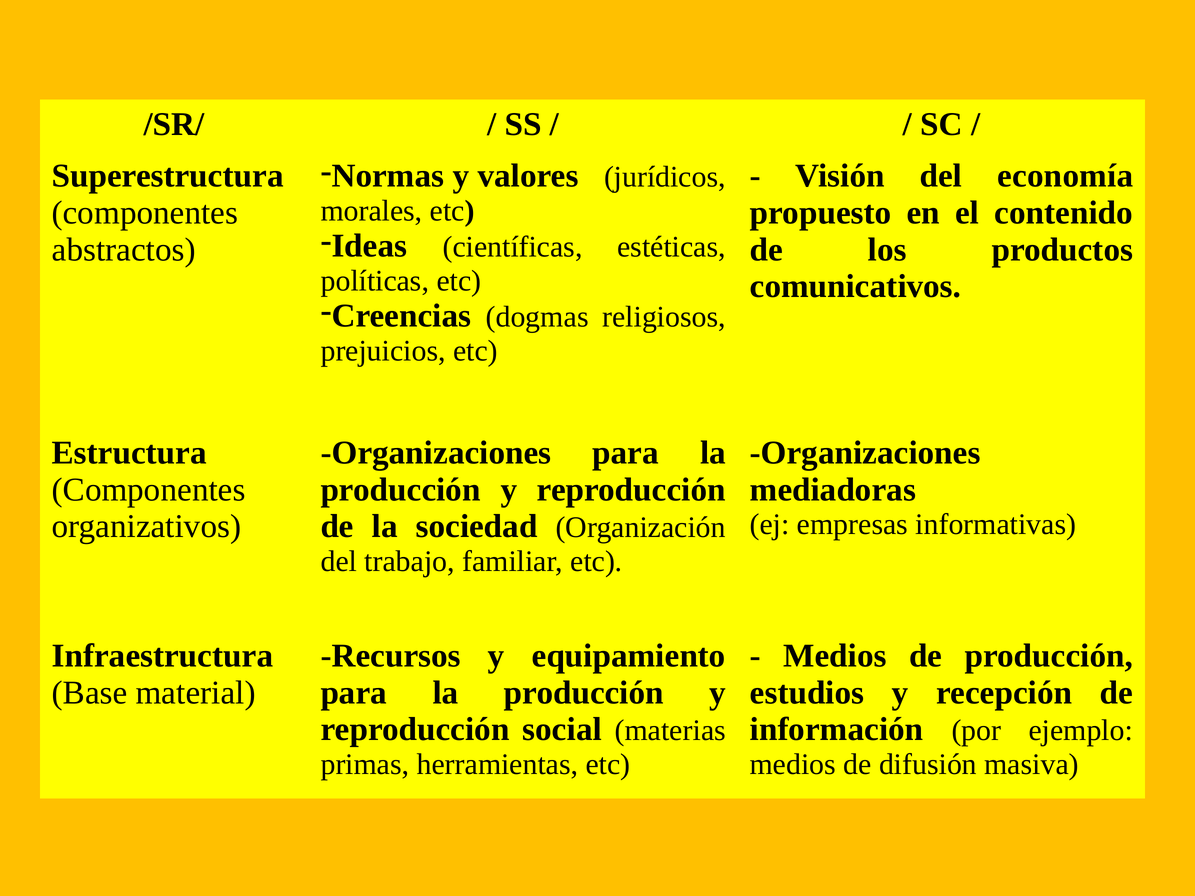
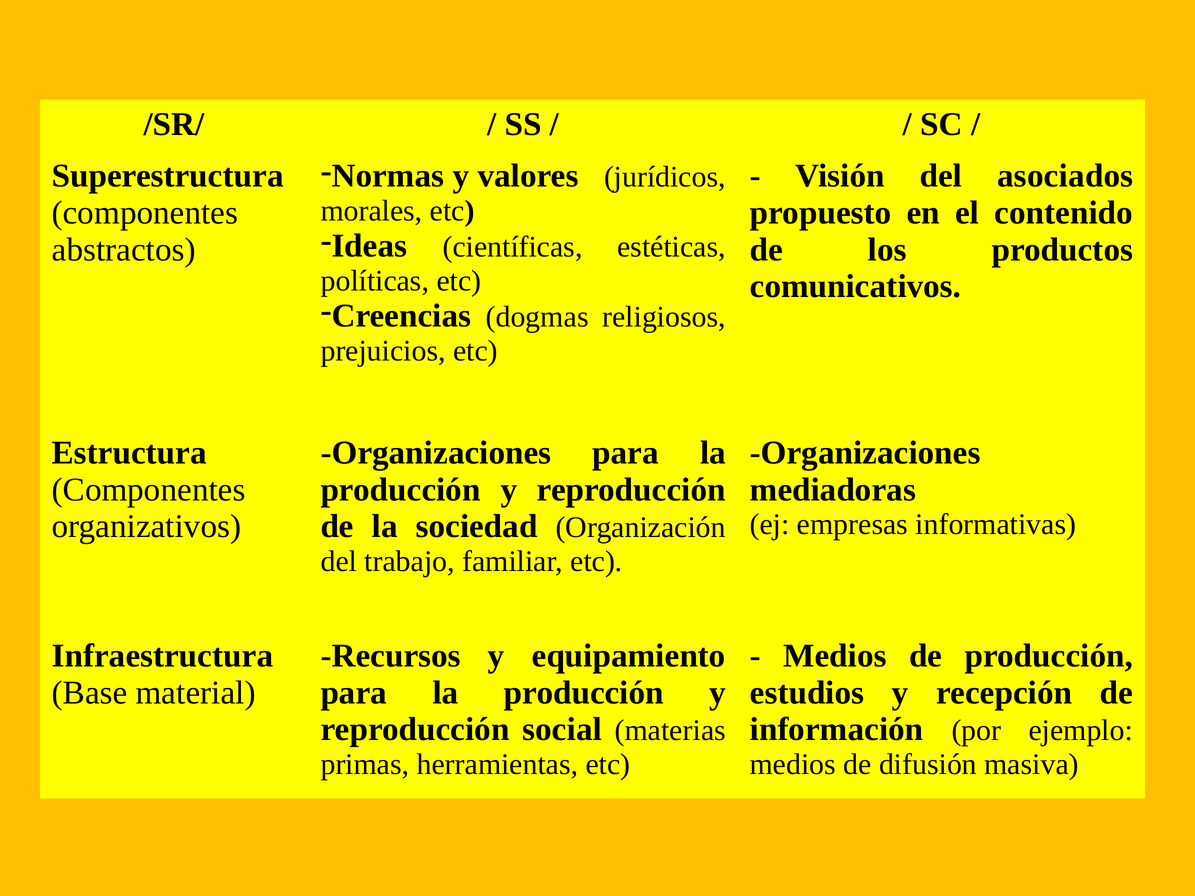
economía: economía -> asociados
